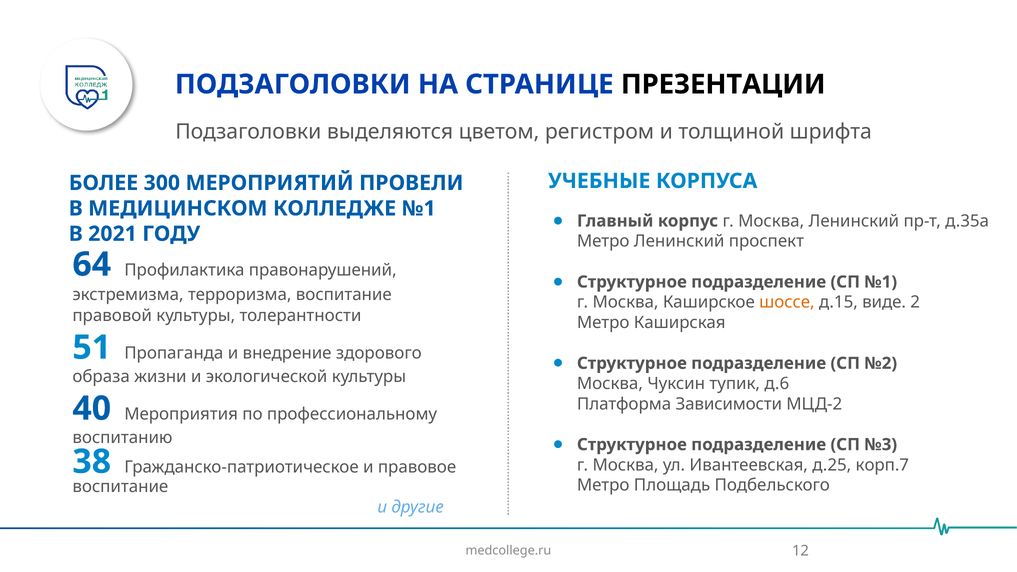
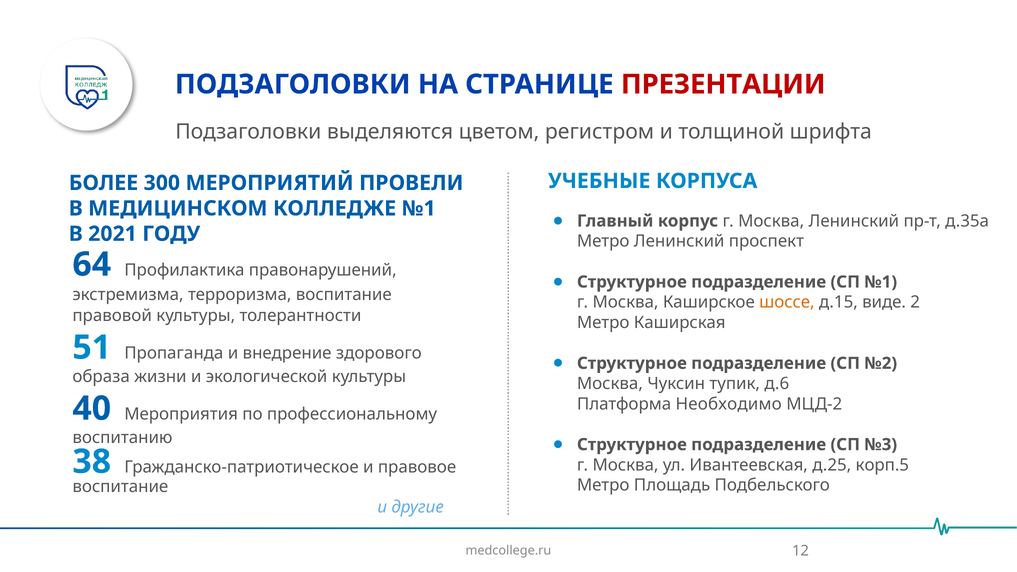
ПРЕЗЕНТАЦИИ colour: black -> red
Зависимости: Зависимости -> Необходимо
корп.7: корп.7 -> корп.5
